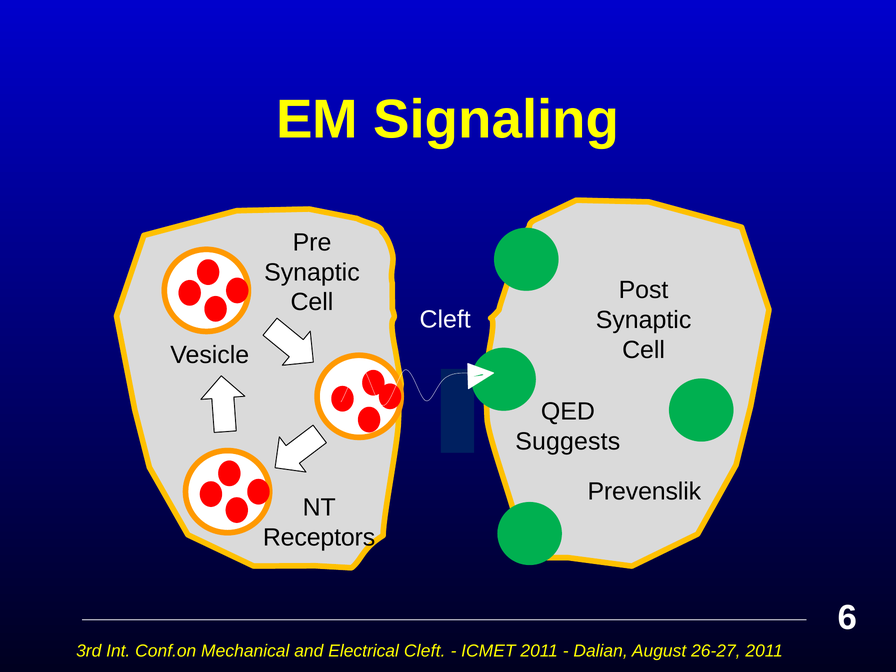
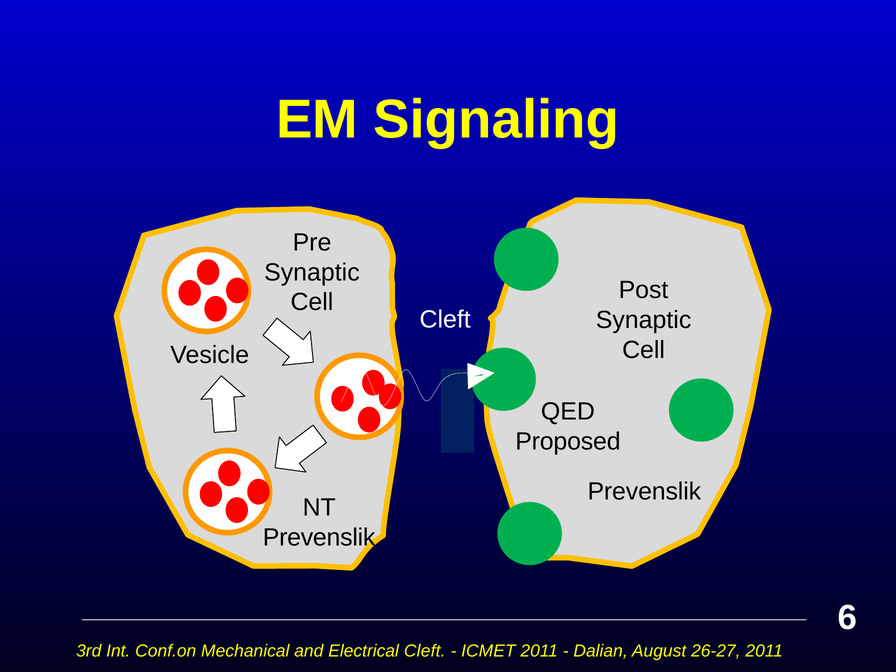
Suggests: Suggests -> Proposed
Receptors at (319, 537): Receptors -> Prevenslik
